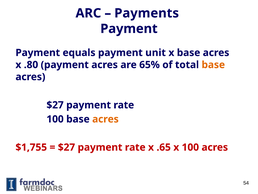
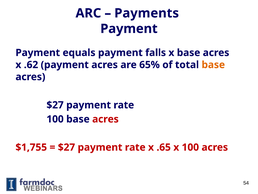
unit: unit -> falls
.80: .80 -> .62
acres at (105, 119) colour: orange -> red
